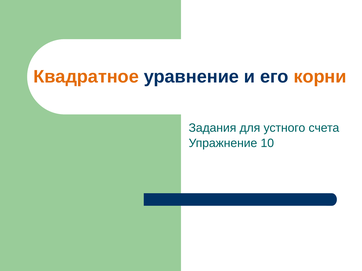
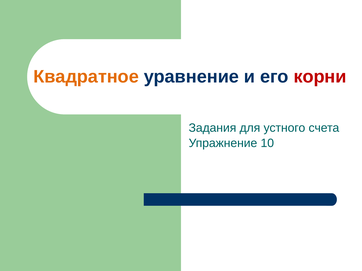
корни colour: orange -> red
